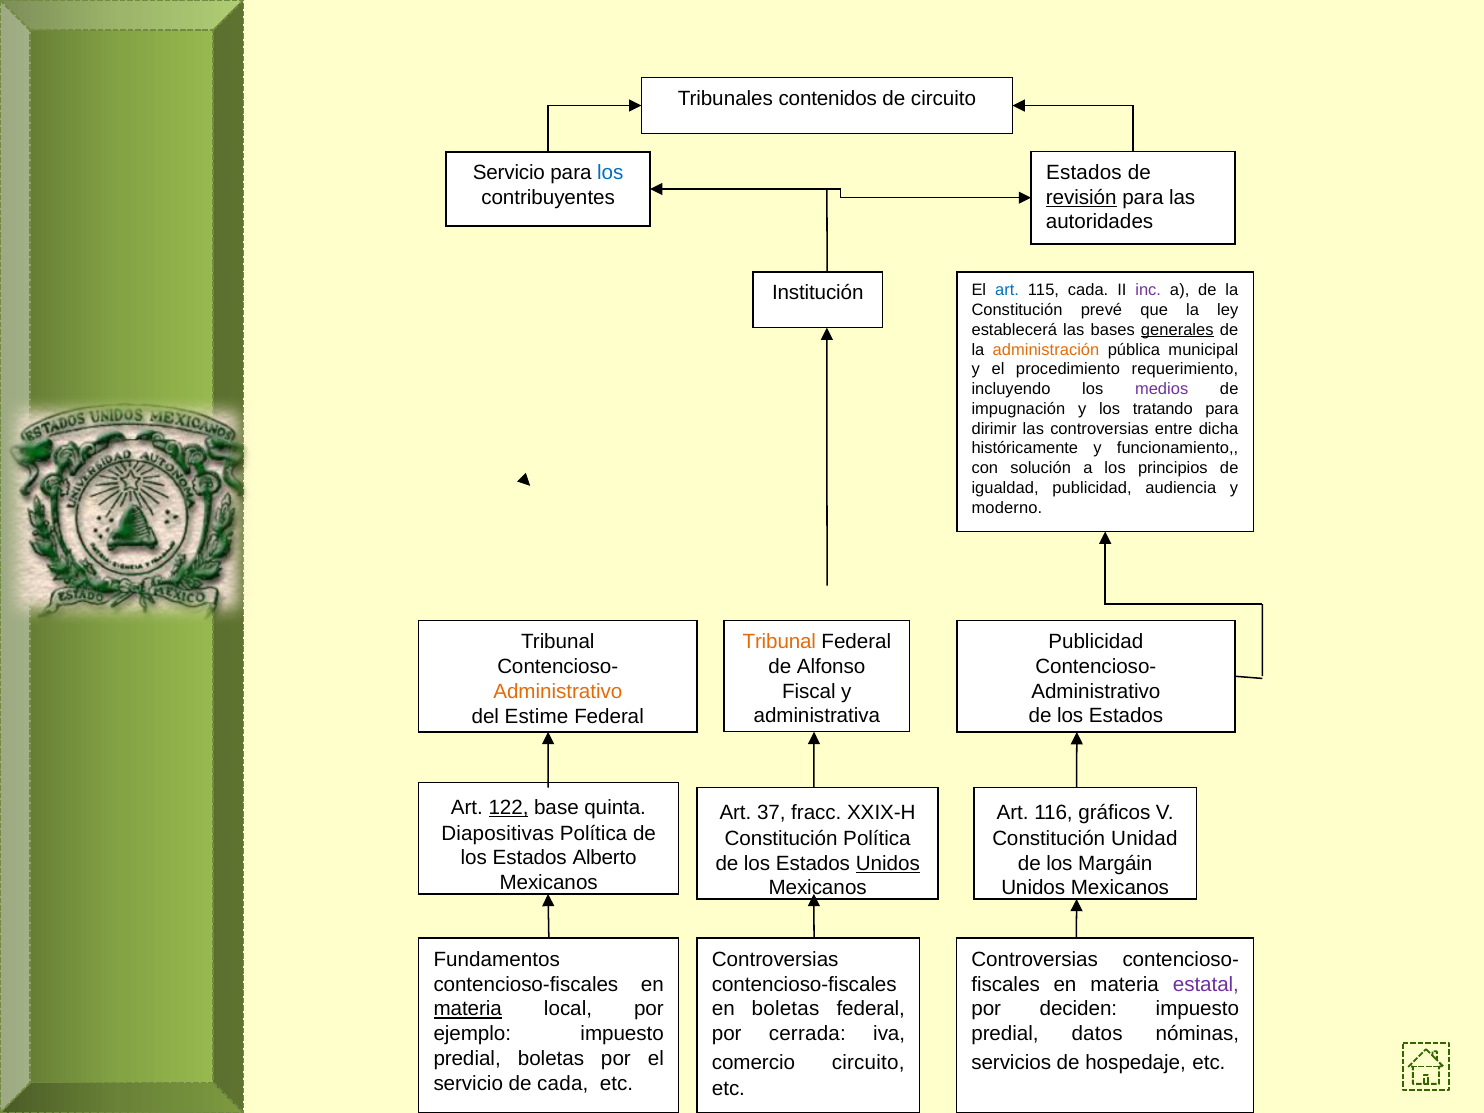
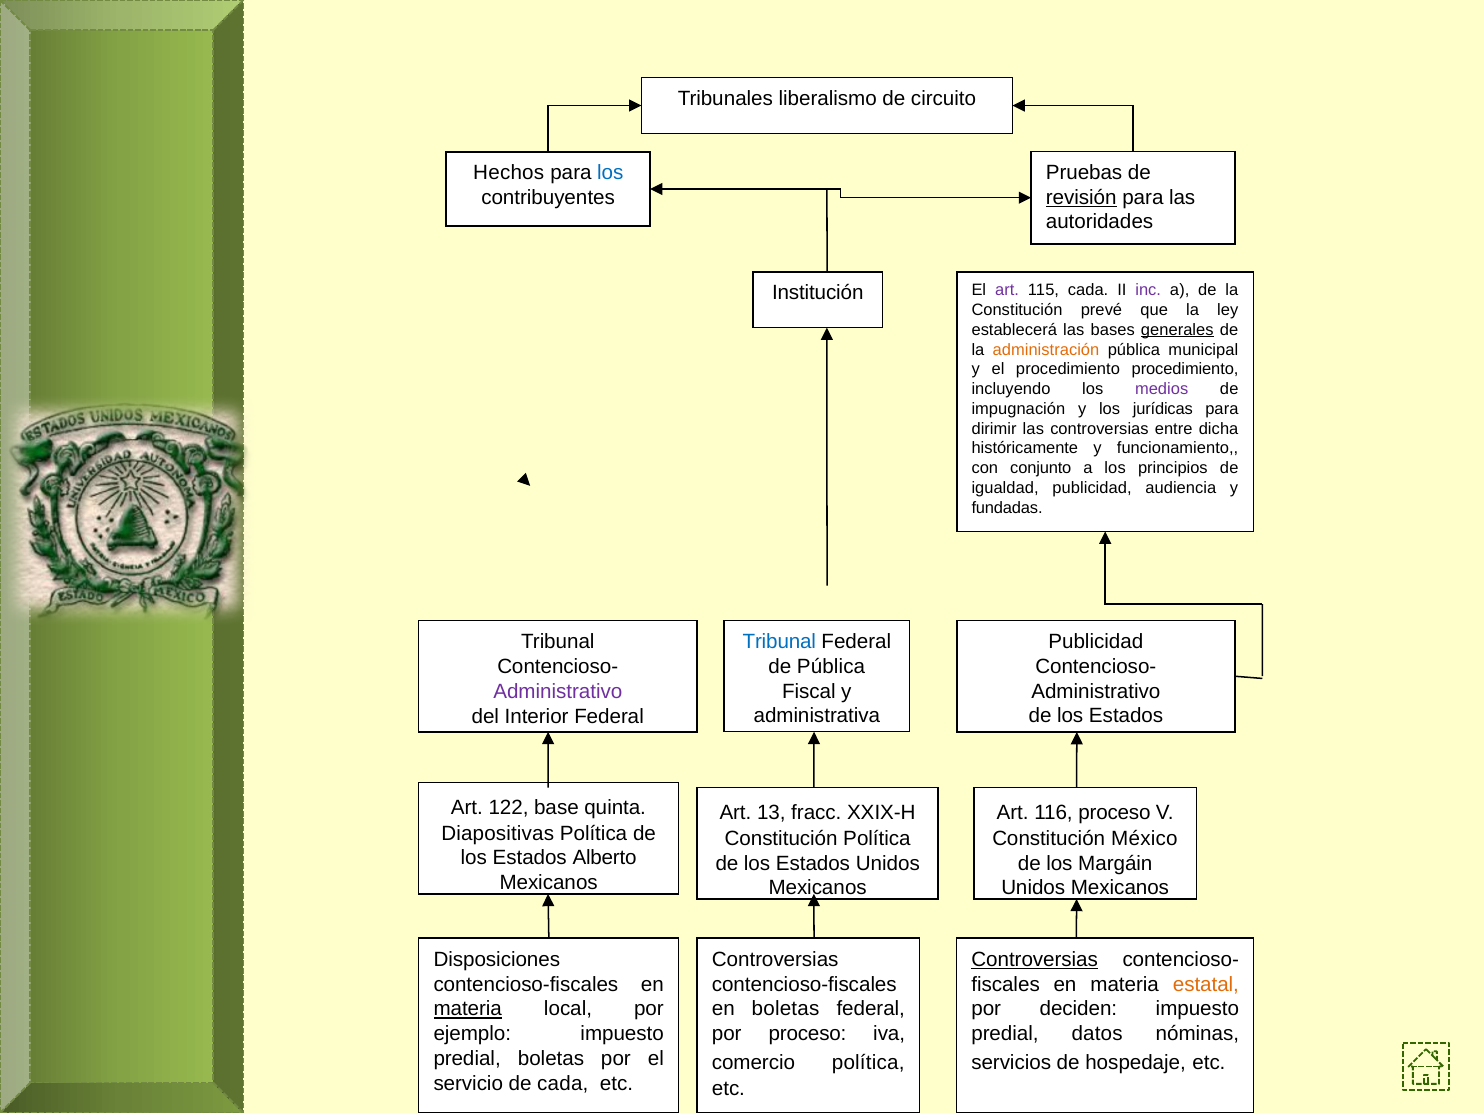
contenidos: contenidos -> liberalismo
Estados at (1084, 173): Estados -> Pruebas
Servicio at (509, 173): Servicio -> Hechos
art at (1007, 290) colour: blue -> purple
procedimiento requerimiento: requerimiento -> procedimiento
tratando: tratando -> jurídicas
solución: solución -> conjunto
moderno: moderno -> fundadas
Tribunal at (779, 642) colour: orange -> blue
de Alfonso: Alfonso -> Pública
Administrativo at (558, 691) colour: orange -> purple
Estime: Estime -> Interior
122 underline: present -> none
37: 37 -> 13
116 gráficos: gráficos -> proceso
Unidad: Unidad -> México
Unidos at (888, 863) underline: present -> none
Fundamentos: Fundamentos -> Disposiciones
Controversias at (1035, 959) underline: none -> present
estatal colour: purple -> orange
por cerrada: cerrada -> proceso
comercio circuito: circuito -> política
